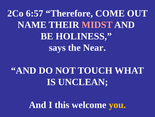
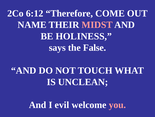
6:57: 6:57 -> 6:12
Near: Near -> False
this: this -> evil
you colour: yellow -> pink
